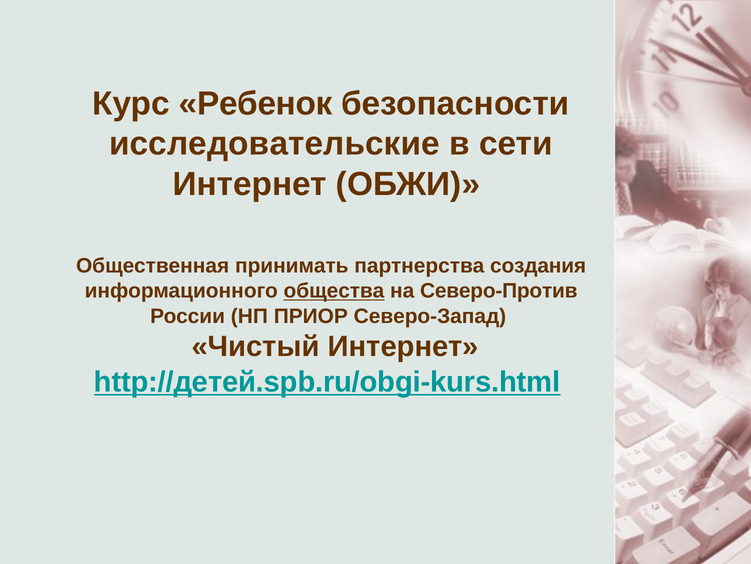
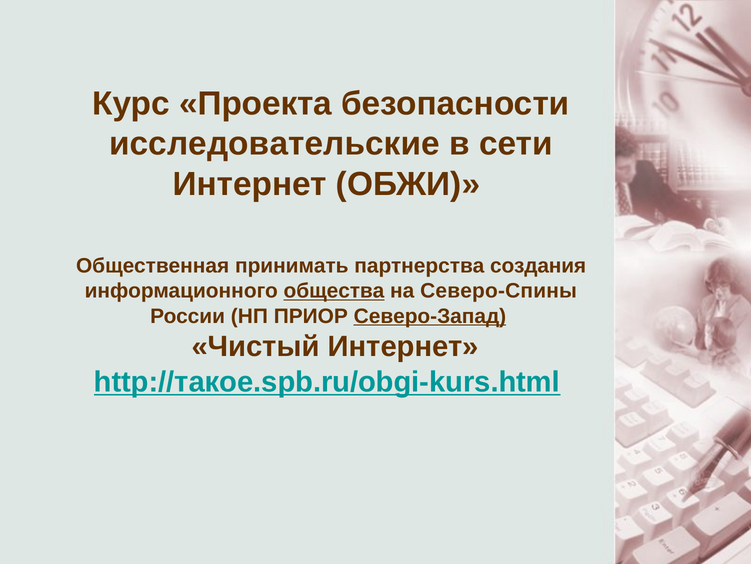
Ребенок: Ребенок -> Проекта
Северо-Против: Северо-Против -> Северо-Спины
Северо-Запад underline: none -> present
http://детей.spb.ru/obgi-kurs.html: http://детей.spb.ru/obgi-kurs.html -> http://такое.spb.ru/obgi-kurs.html
